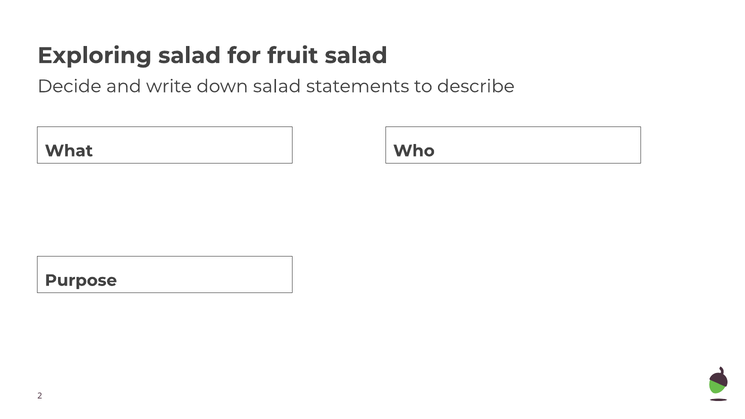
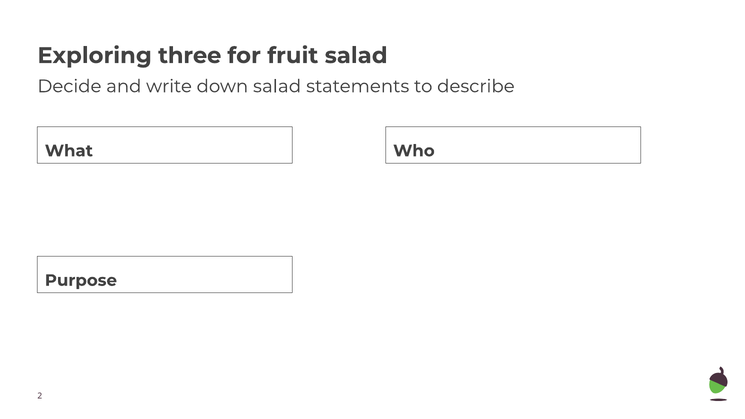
Exploring salad: salad -> three
